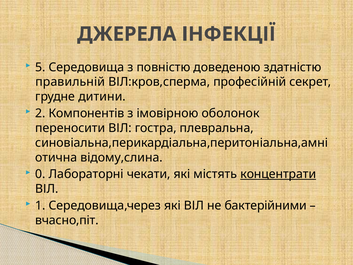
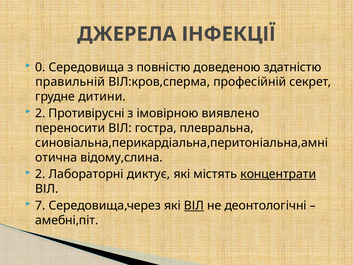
5: 5 -> 0
Компонентів: Компонентів -> Противірусні
оболонок: оболонок -> виявлено
0 at (40, 174): 0 -> 2
чекати: чекати -> диктує
1: 1 -> 7
ВІЛ at (194, 205) underline: none -> present
бактерійними: бактерійними -> деонтологічні
вчасно,піт: вчасно,піт -> амебні,піт
